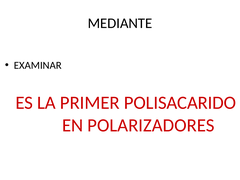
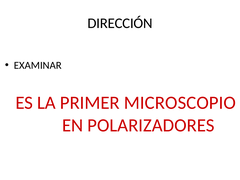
MEDIANTE: MEDIANTE -> DIRECCIÓN
POLISACARIDO: POLISACARIDO -> MICROSCOPIO
